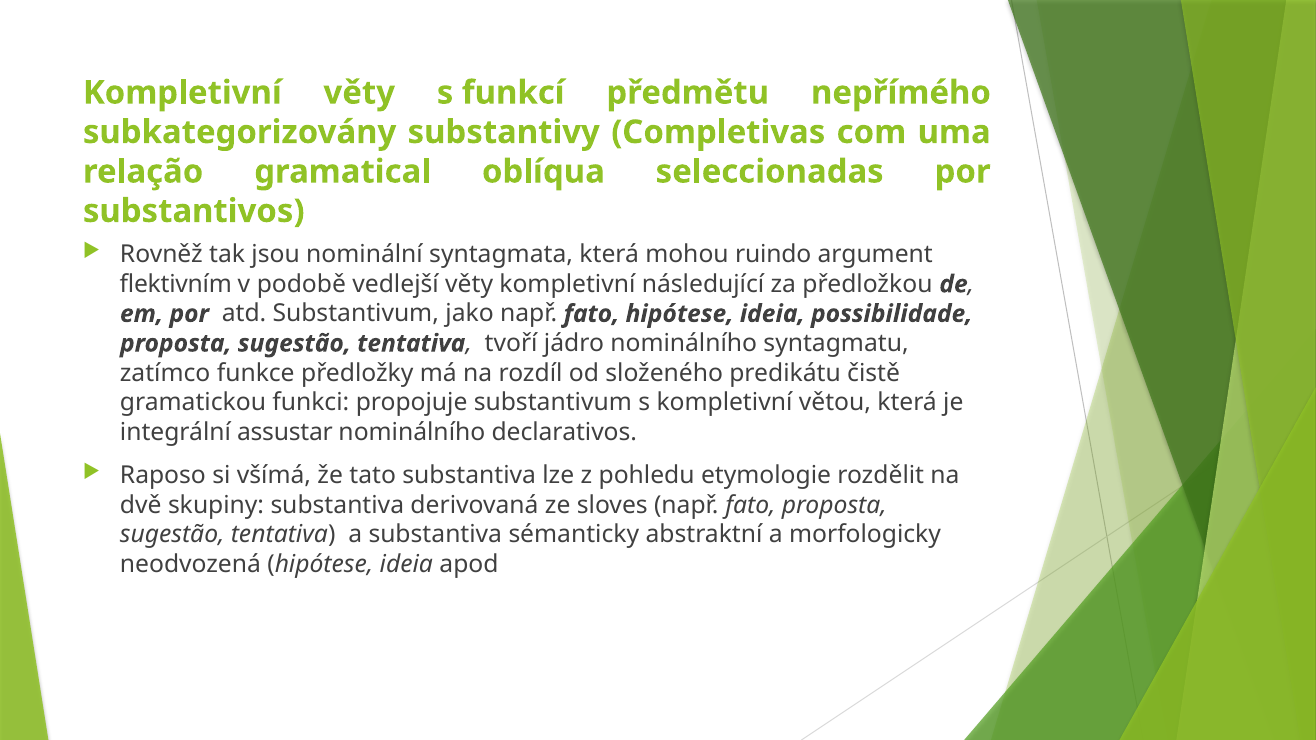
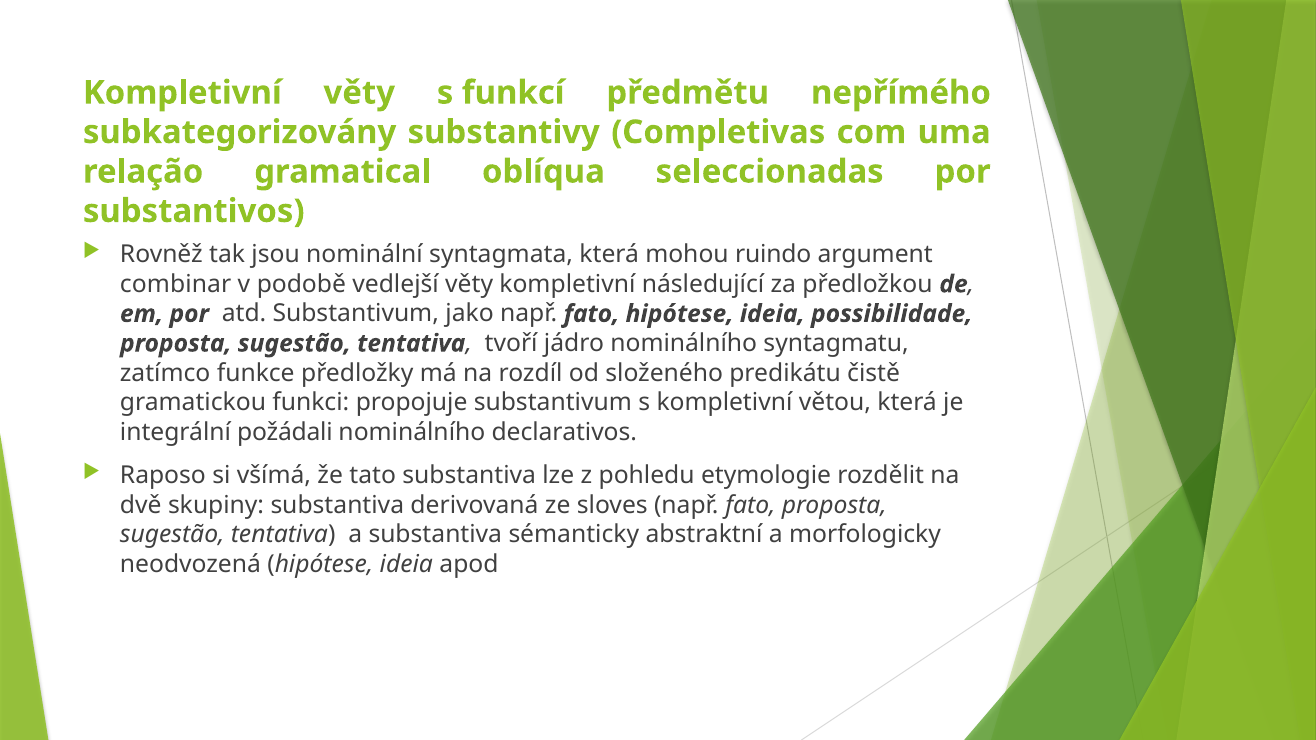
flektivním: flektivním -> combinar
assustar: assustar -> požádali
